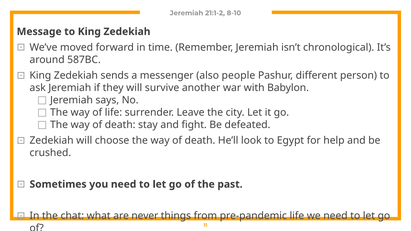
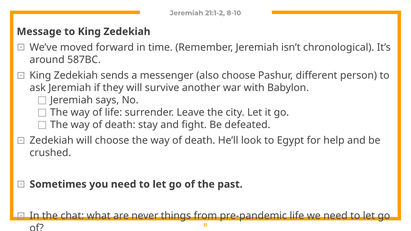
also people: people -> choose
